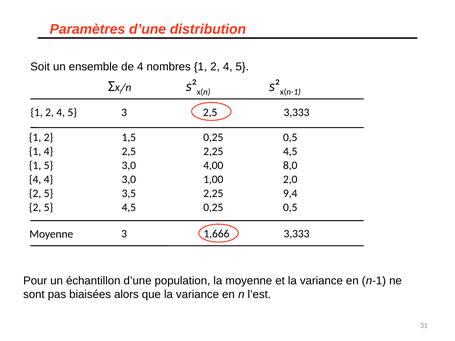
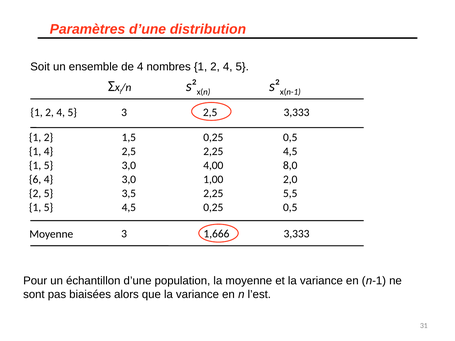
4 at (35, 179): 4 -> 6
9,4: 9,4 -> 5,5
2 at (35, 207): 2 -> 1
